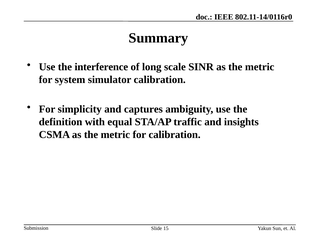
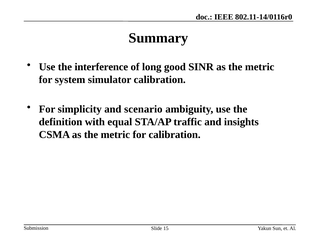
scale: scale -> good
captures: captures -> scenario
